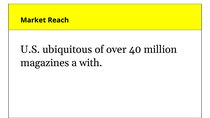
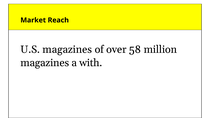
U.S ubiquitous: ubiquitous -> magazines
40: 40 -> 58
